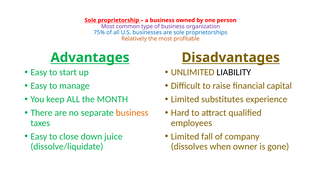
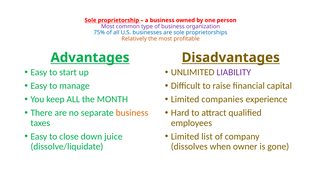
LIABILITY colour: black -> purple
substitutes: substitutes -> companies
fall: fall -> list
